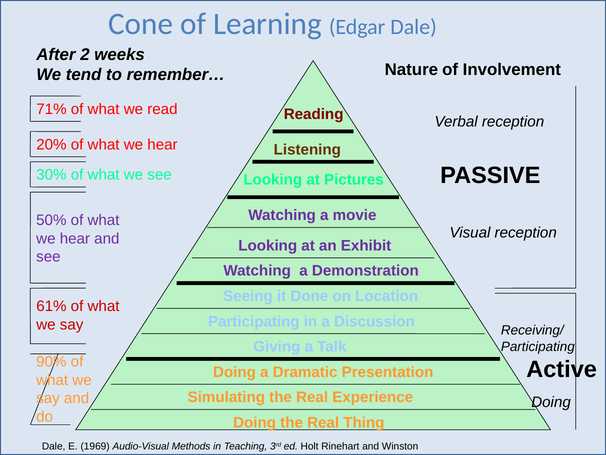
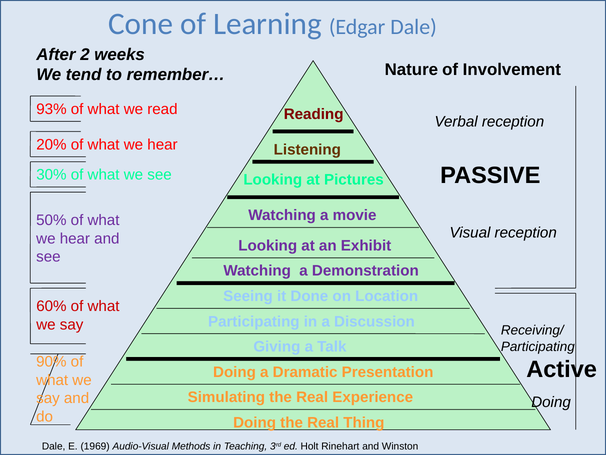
71%: 71% -> 93%
61%: 61% -> 60%
